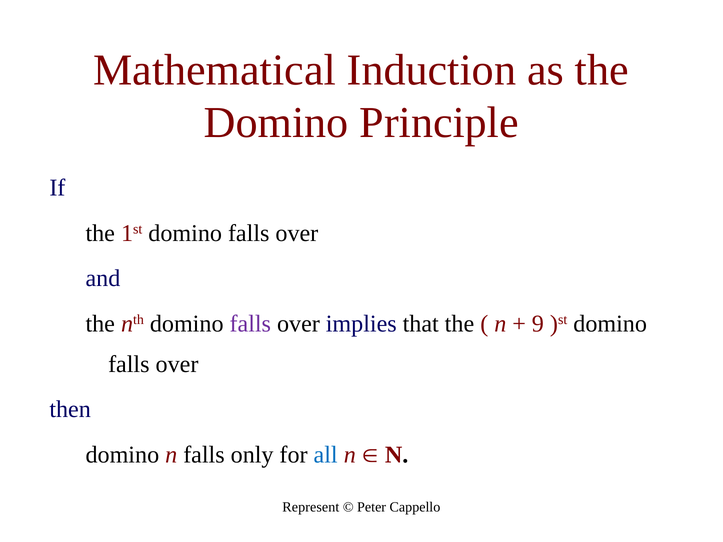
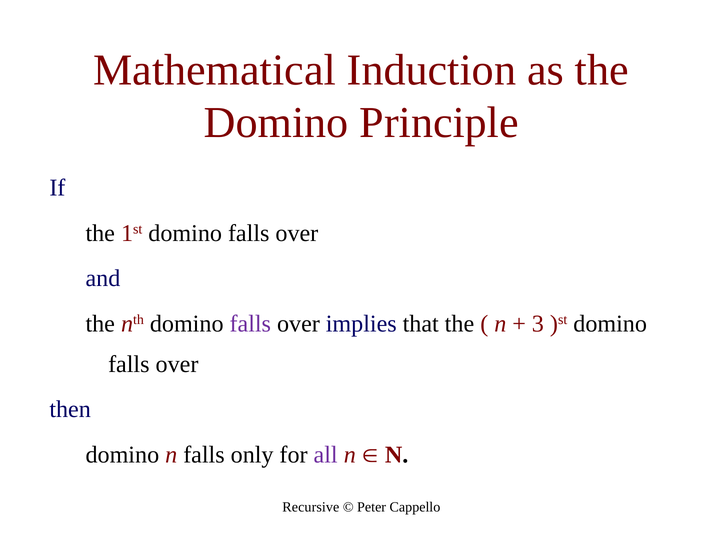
9: 9 -> 3
all colour: blue -> purple
Represent: Represent -> Recursive
